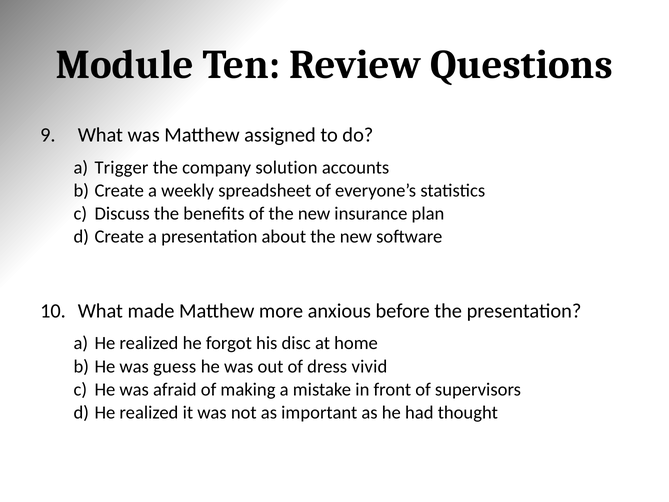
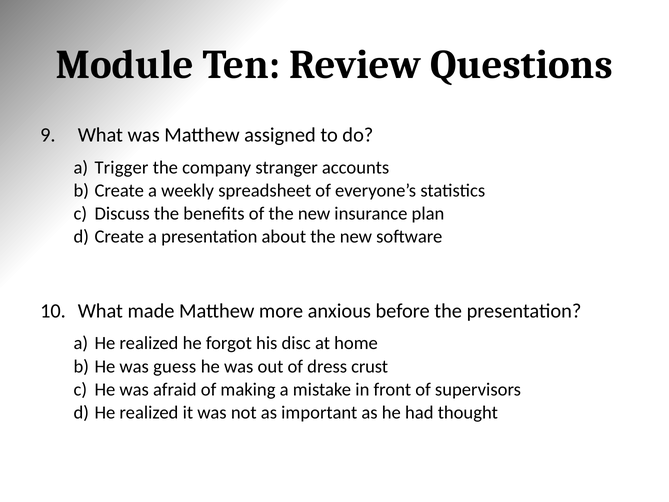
solution: solution -> stranger
vivid: vivid -> crust
